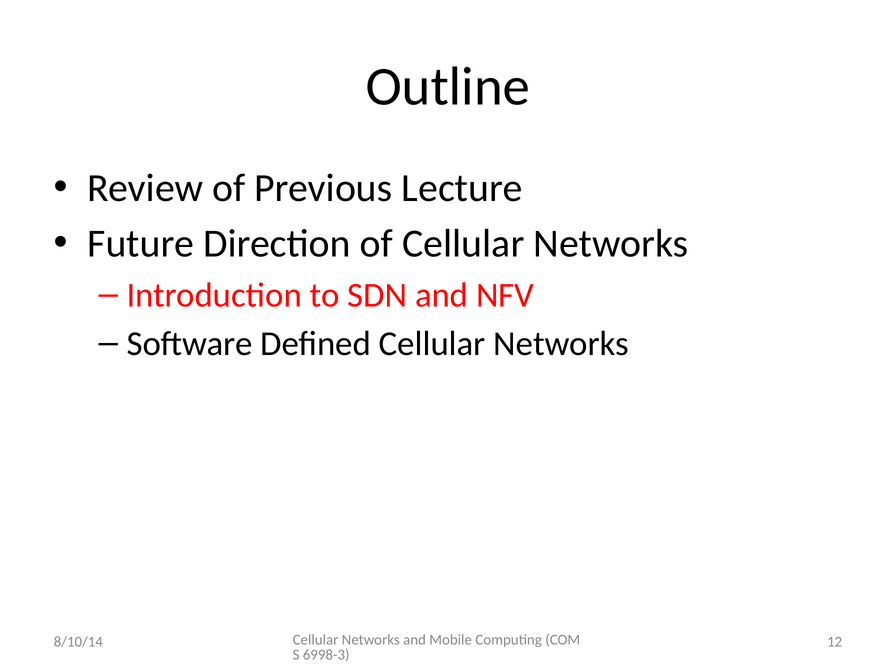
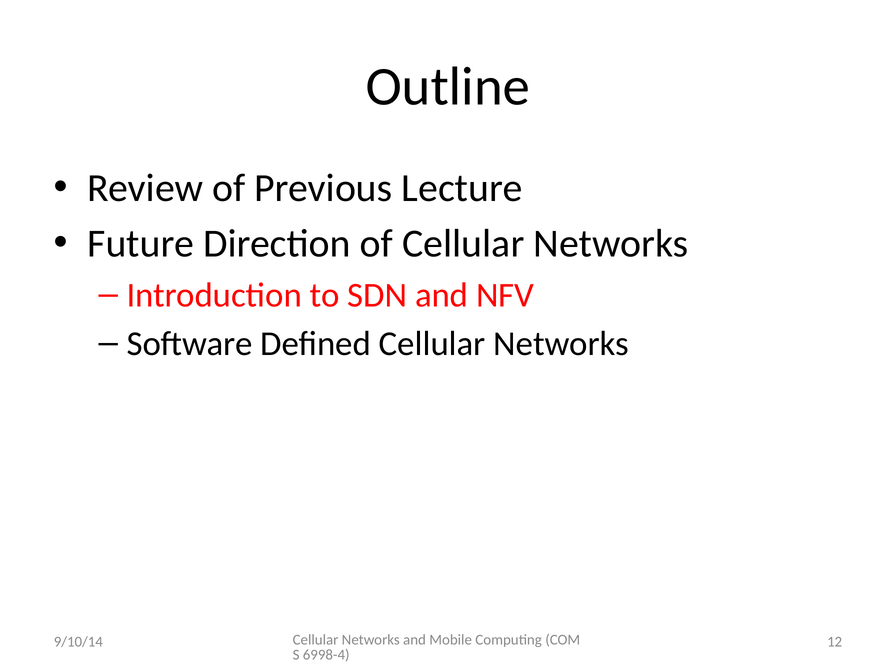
8/10/14: 8/10/14 -> 9/10/14
6998-3: 6998-3 -> 6998-4
